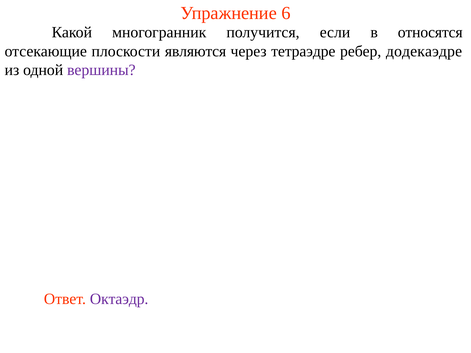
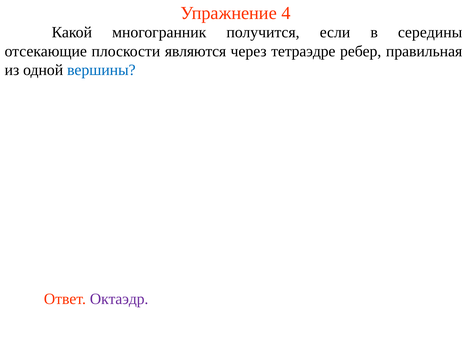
6: 6 -> 4
относятся: относятся -> середины
додекаэдре: додекаэдре -> правильная
вершины colour: purple -> blue
